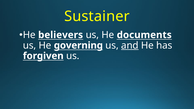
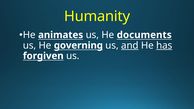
Sustainer: Sustainer -> Humanity
believers: believers -> animates
has underline: none -> present
